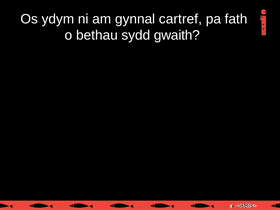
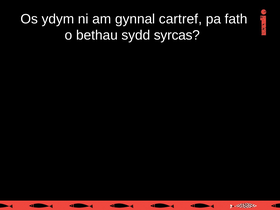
gwaith: gwaith -> syrcas
